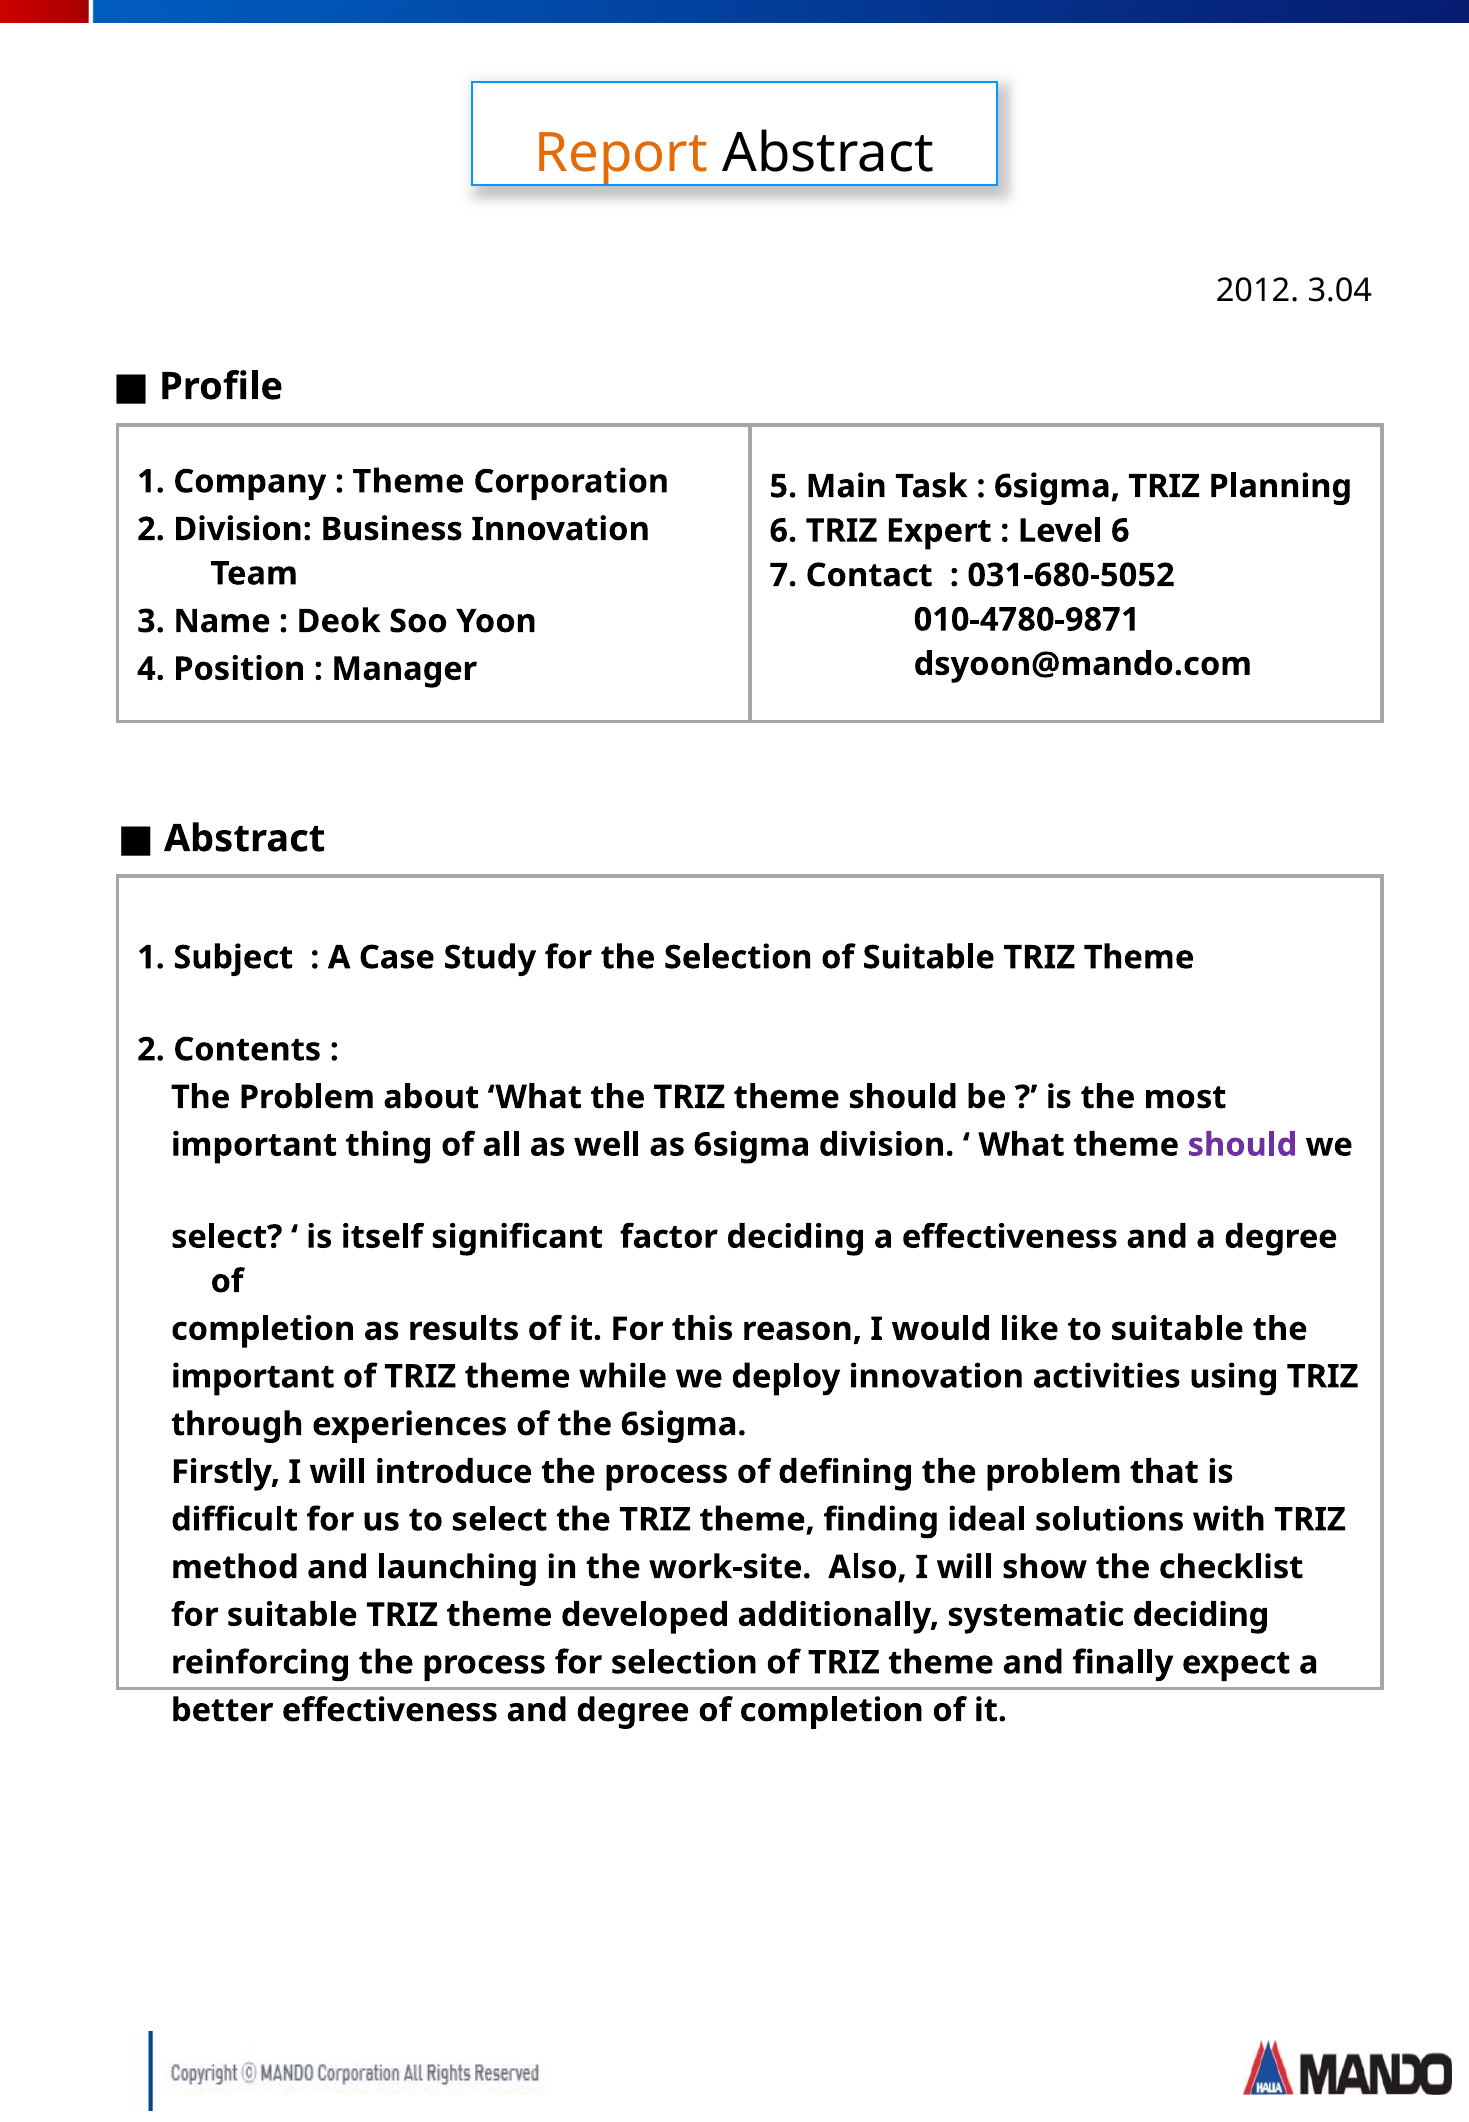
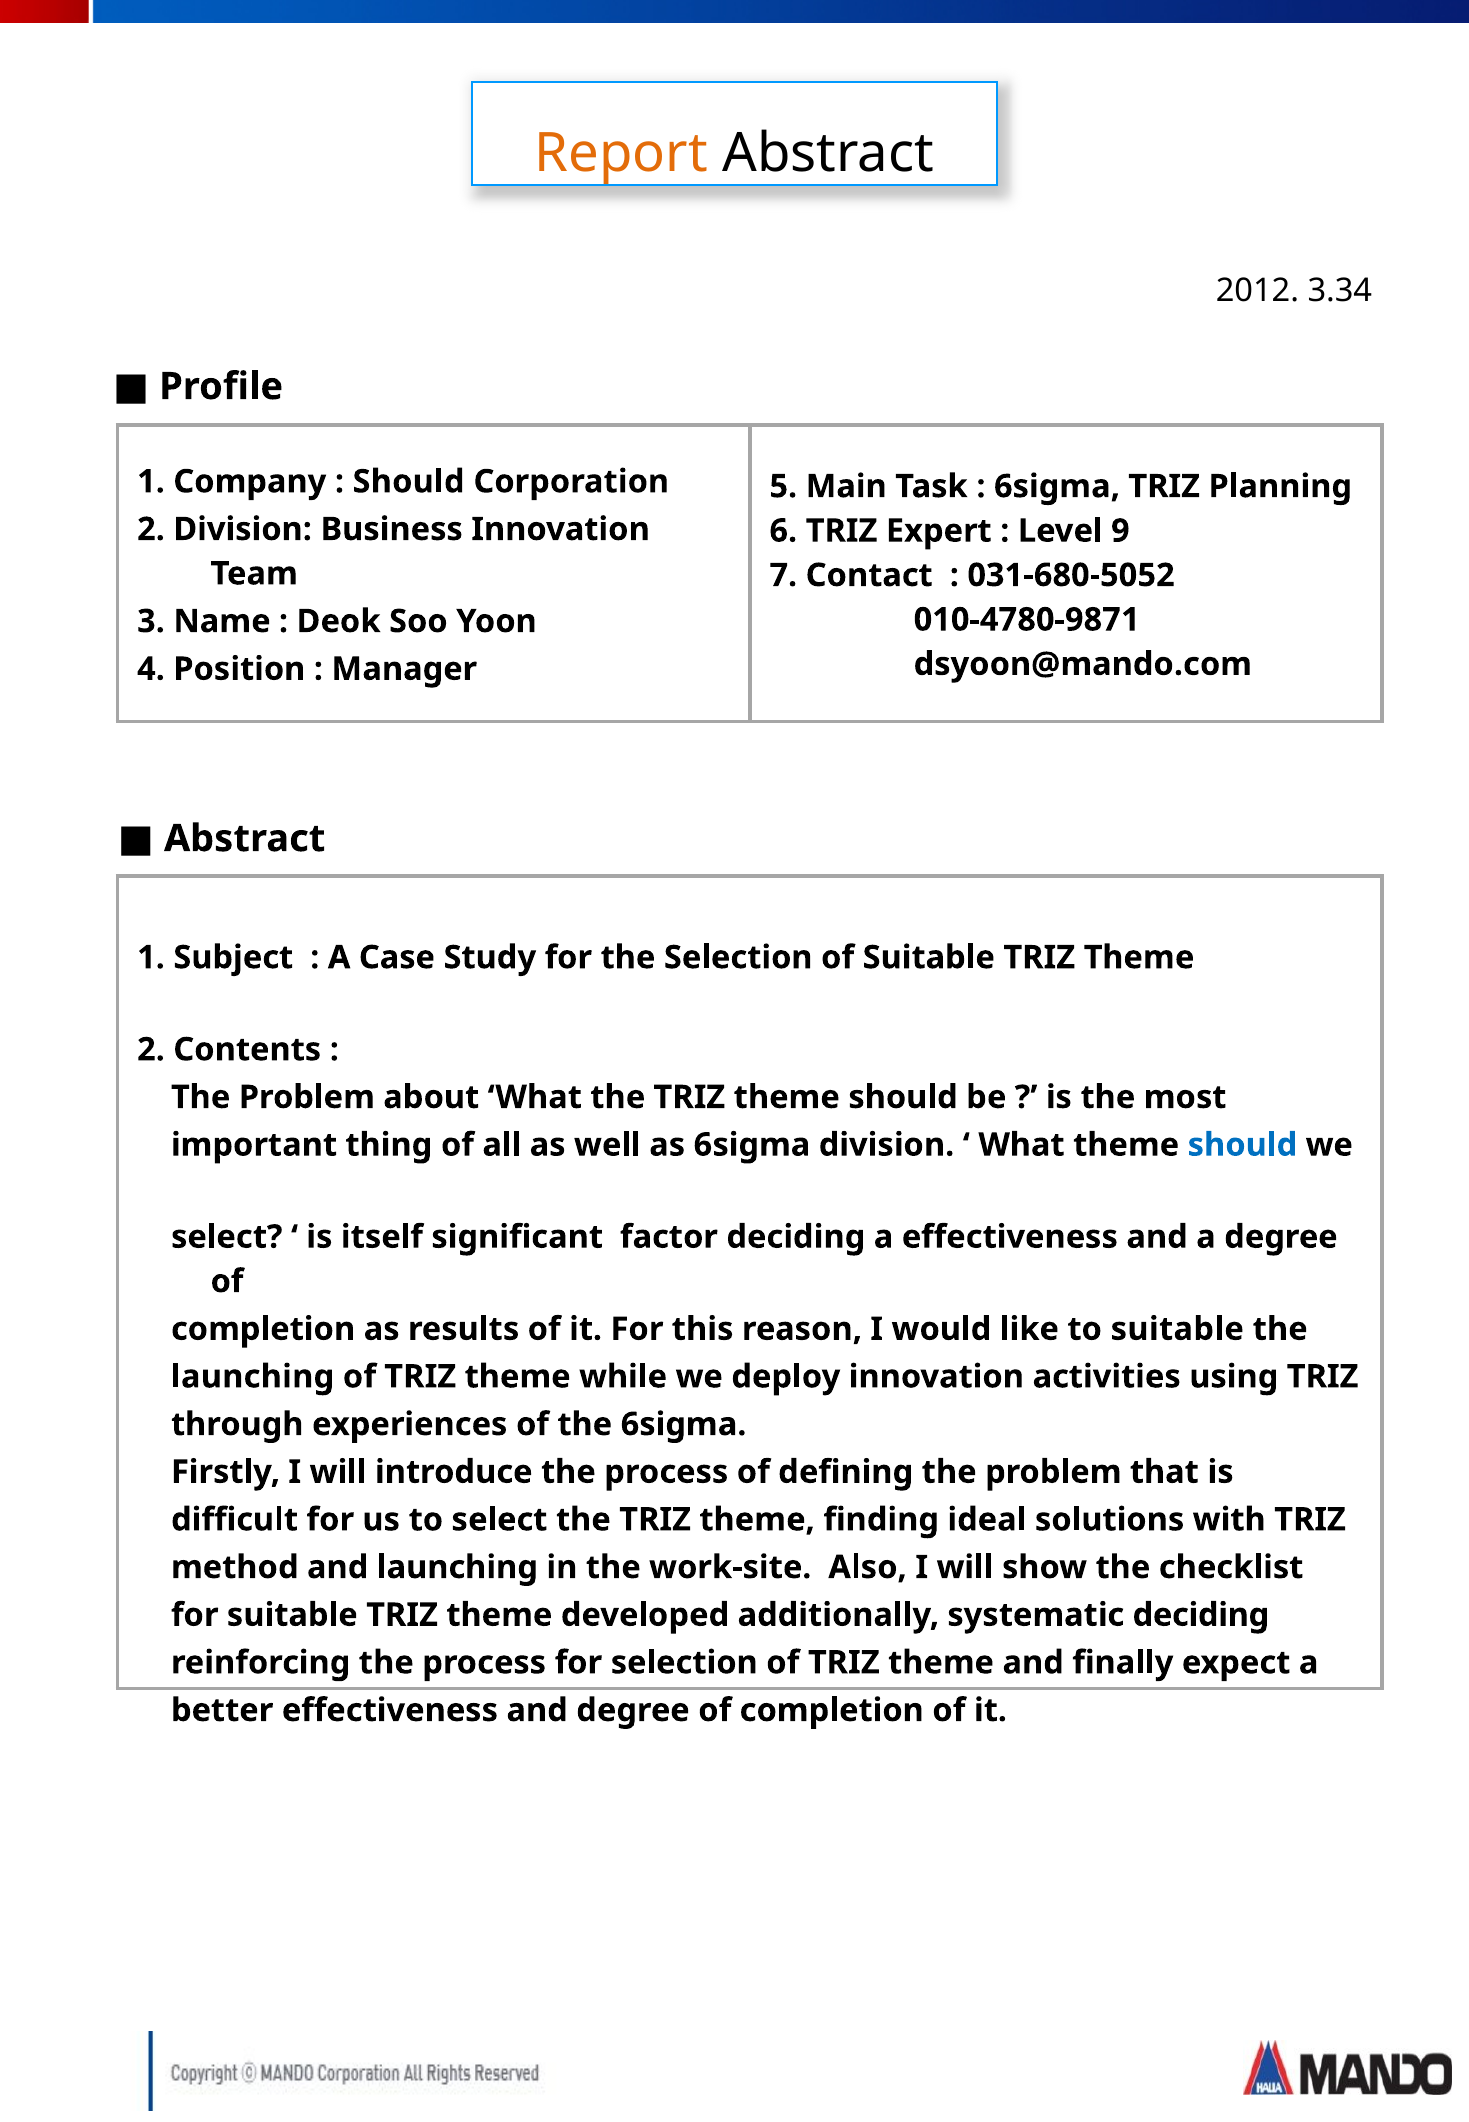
3.04: 3.04 -> 3.34
Theme at (409, 482): Theme -> Should
Level 6: 6 -> 9
should at (1242, 1145) colour: purple -> blue
important at (253, 1377): important -> launching
